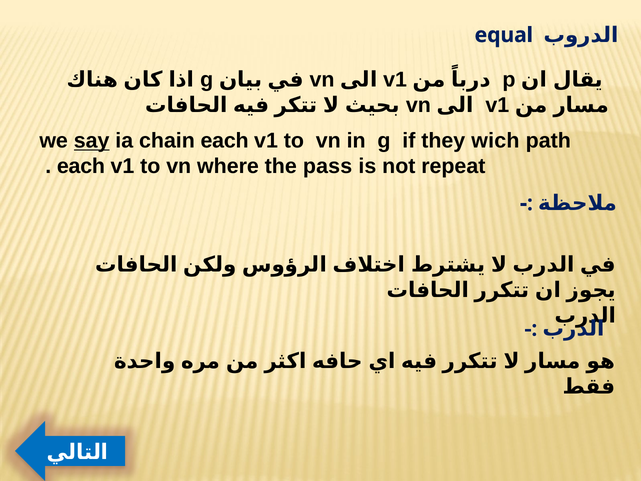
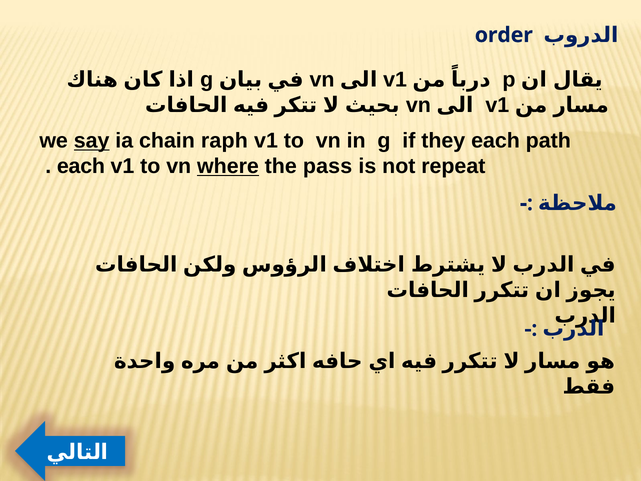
equal: equal -> order
chain each: each -> raph
they wich: wich -> each
where underline: none -> present
